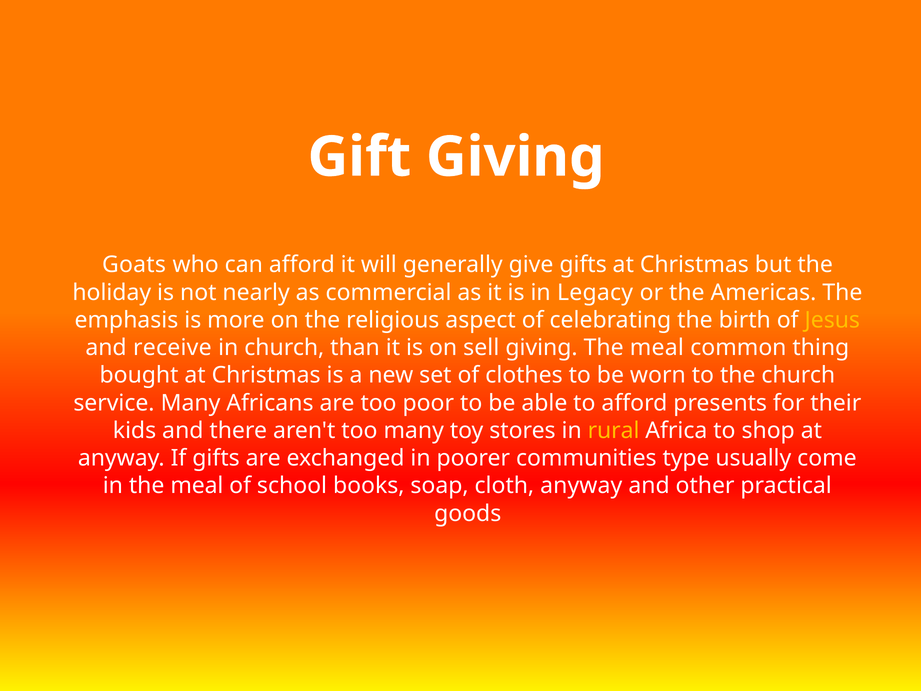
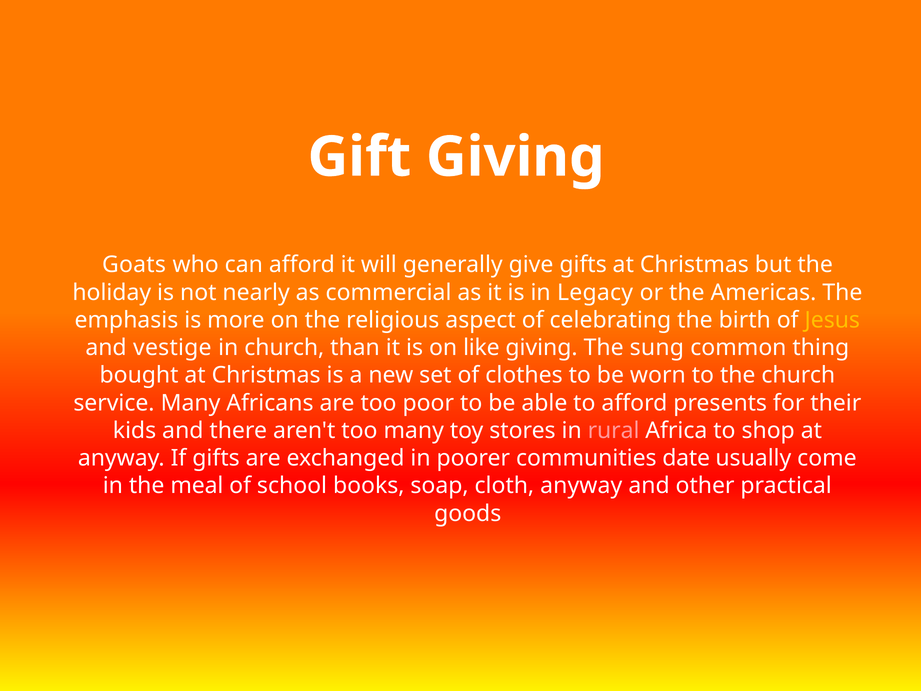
receive: receive -> vestige
sell: sell -> like
giving The meal: meal -> sung
rural colour: yellow -> pink
type: type -> date
